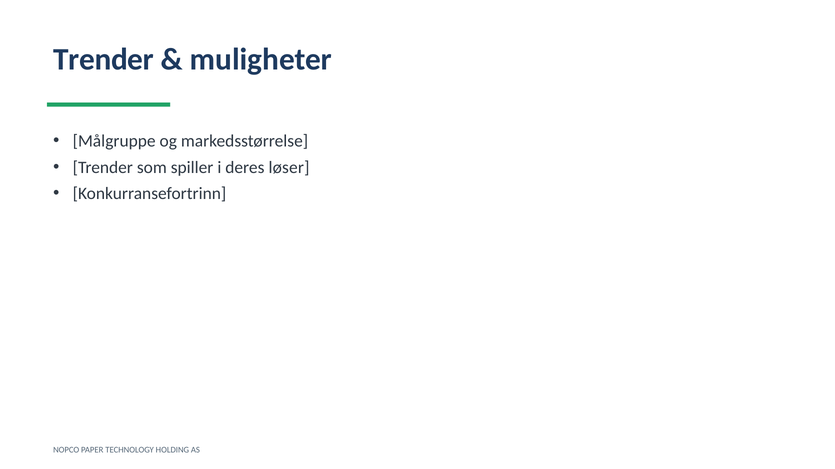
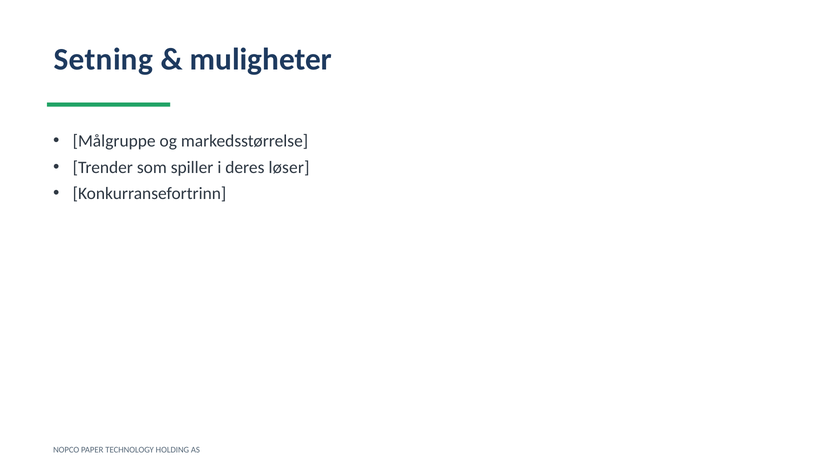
Trender at (104, 60): Trender -> Setning
